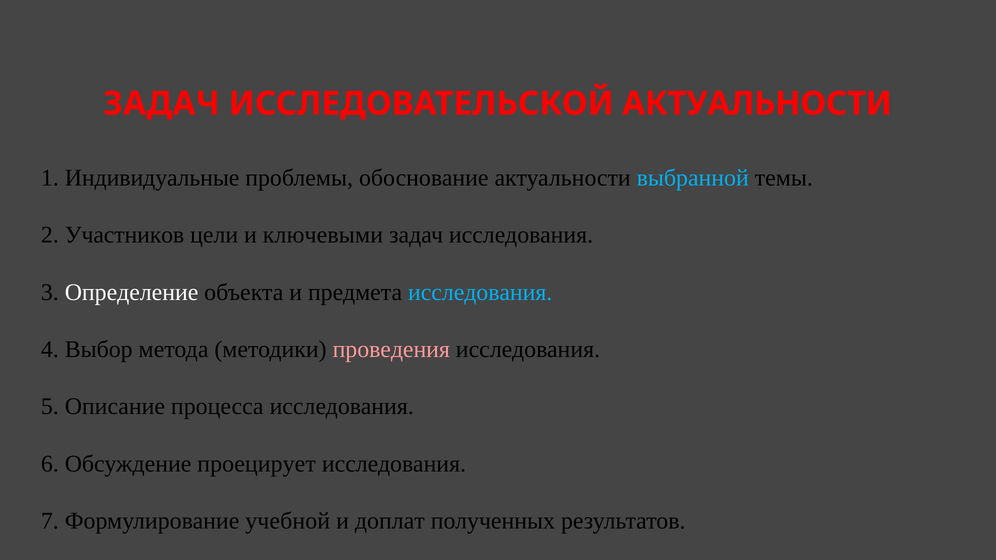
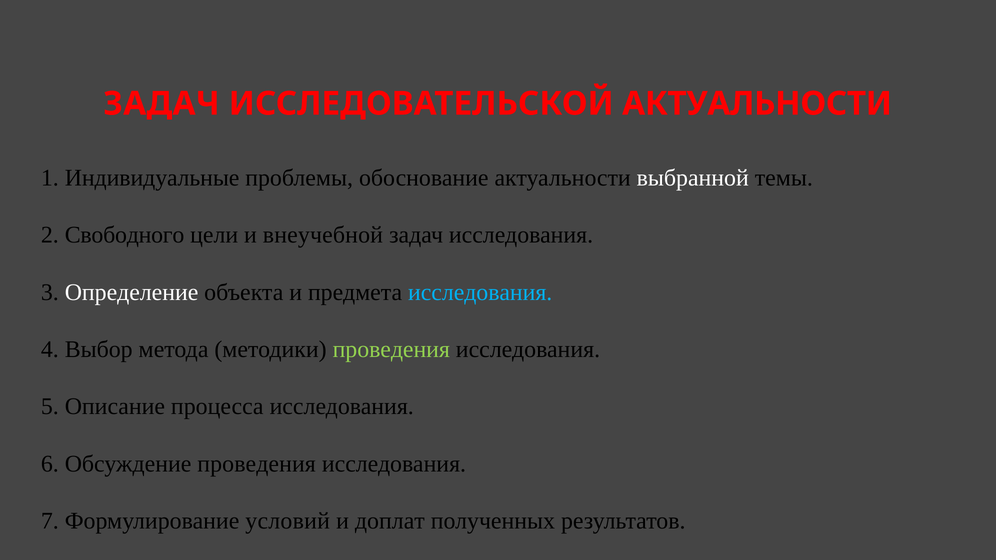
выбранной colour: light blue -> white
Участников: Участников -> Свободного
ключевыми: ключевыми -> внеучебной
проведения at (391, 350) colour: pink -> light green
Обсуждение проецирует: проецирует -> проведения
учебной: учебной -> условий
